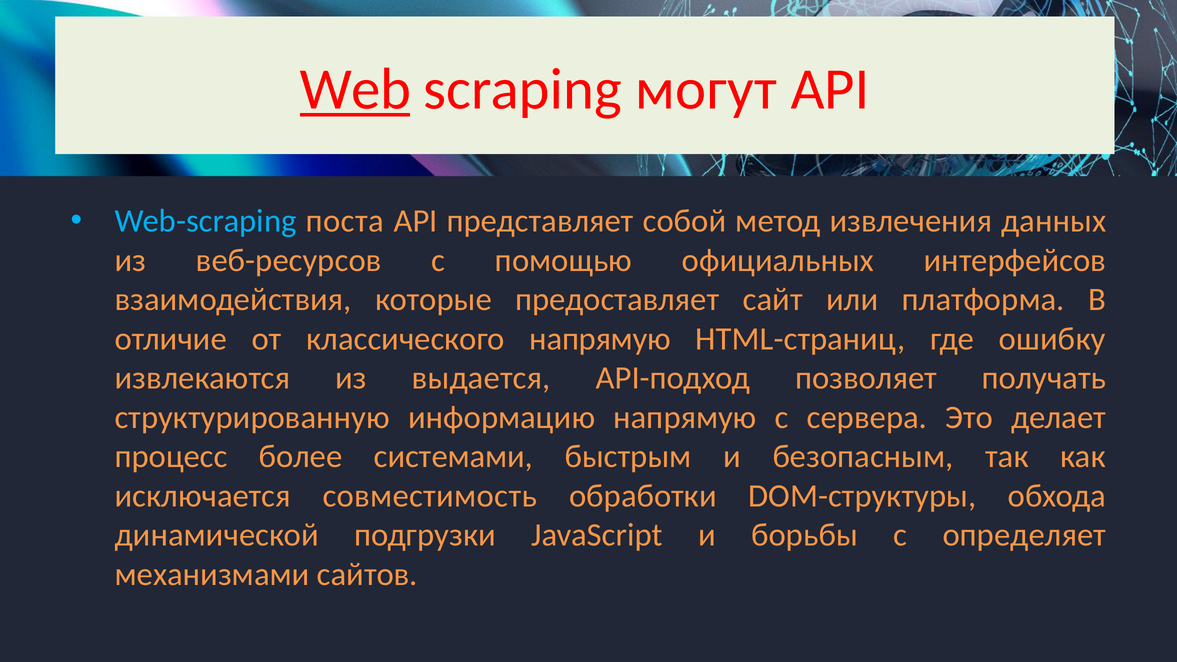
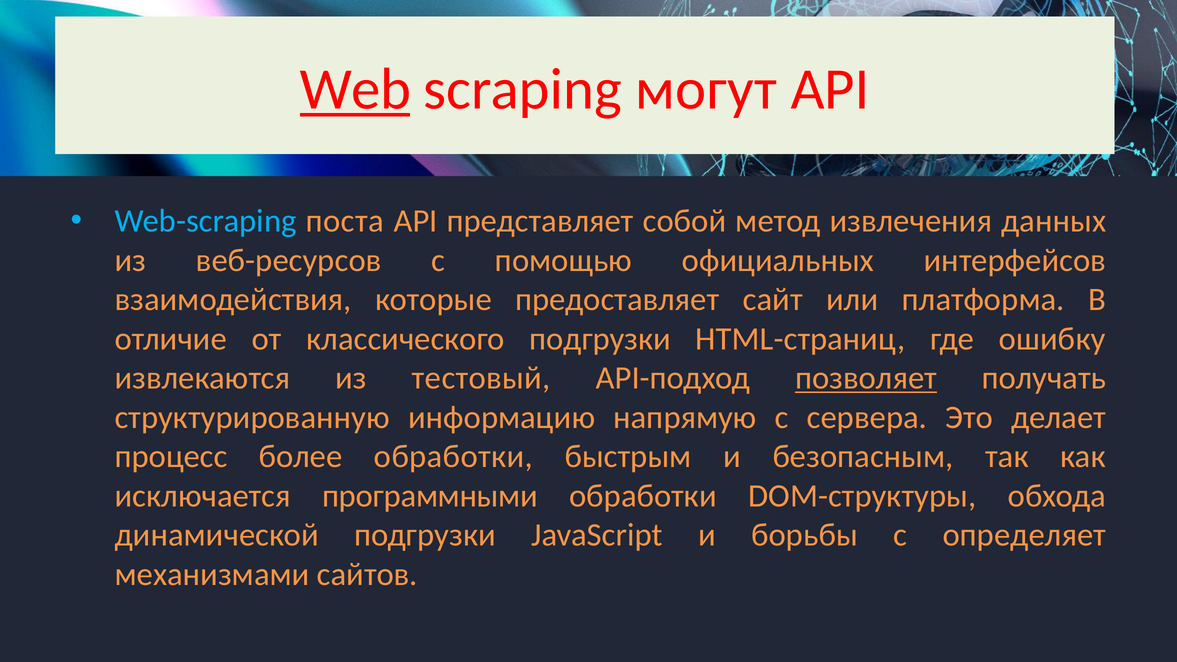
классического напрямую: напрямую -> подгрузки
выдается: выдается -> тестовый
позволяет underline: none -> present
более системами: системами -> обработки
совместимость: совместимость -> программными
